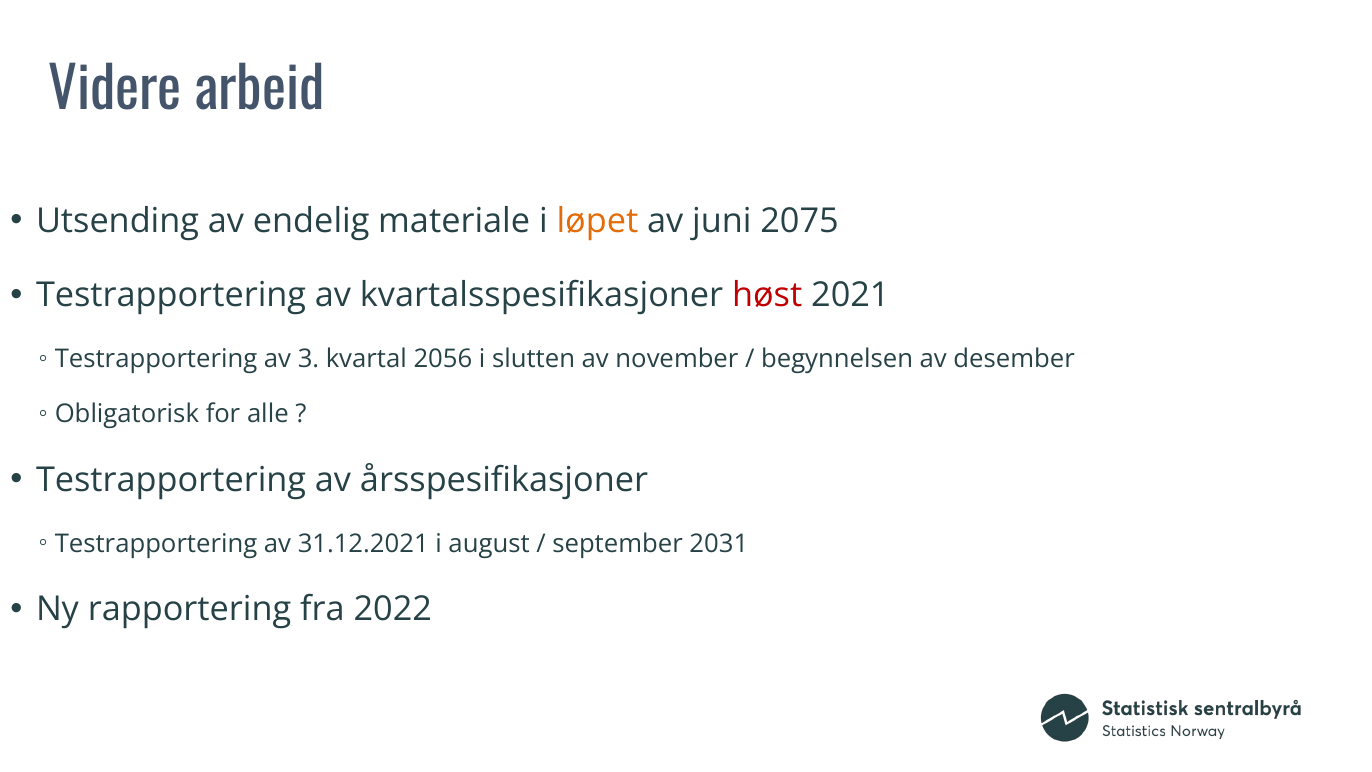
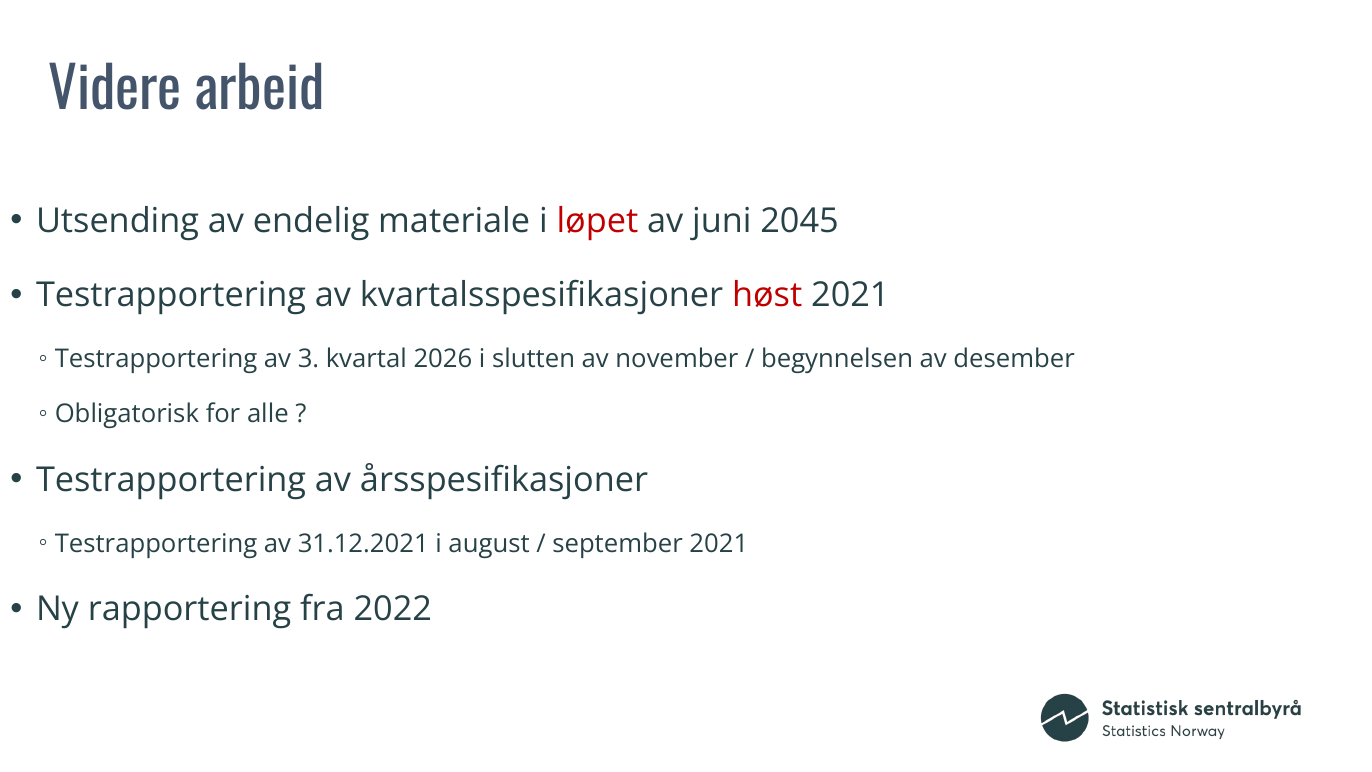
løpet colour: orange -> red
2075: 2075 -> 2045
2056: 2056 -> 2026
september 2031: 2031 -> 2021
